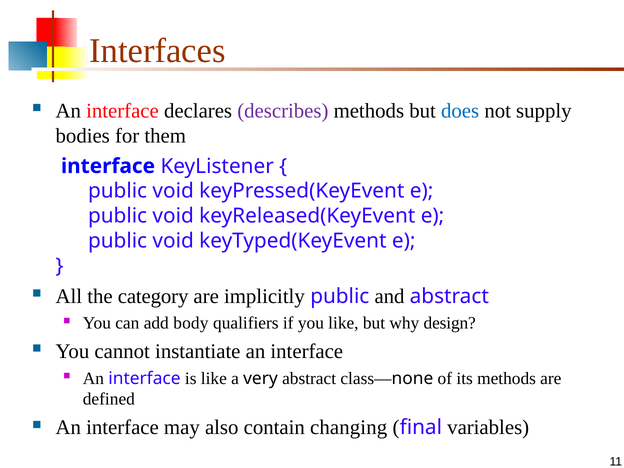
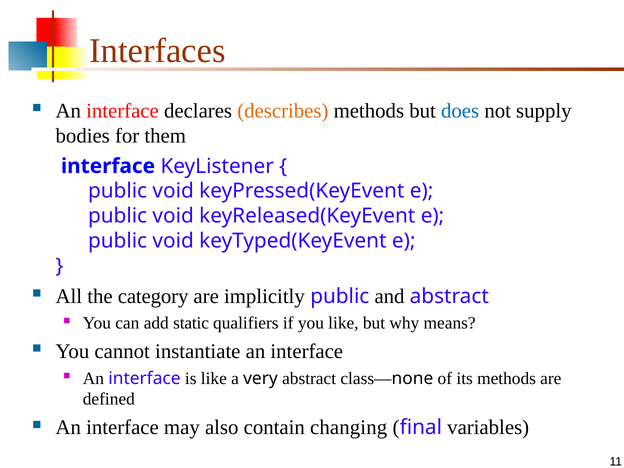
describes colour: purple -> orange
body: body -> static
design: design -> means
